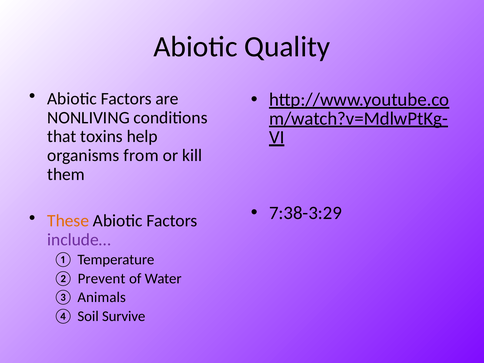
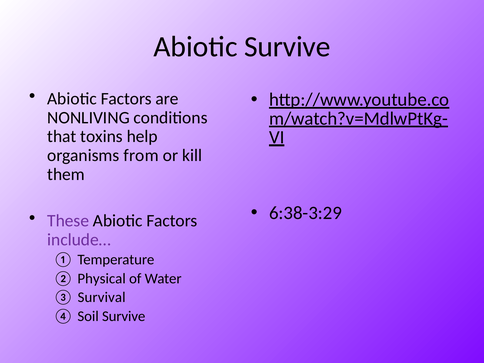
Abiotic Quality: Quality -> Survive
7:38-3:29: 7:38-3:29 -> 6:38-3:29
These colour: orange -> purple
Prevent: Prevent -> Physical
Animals: Animals -> Survival
